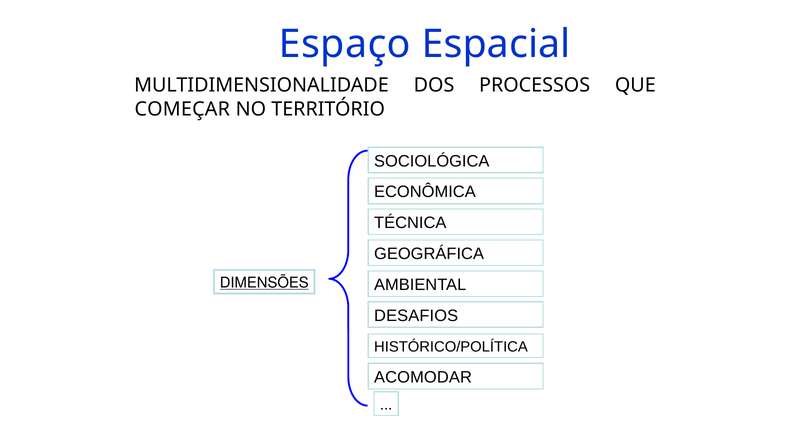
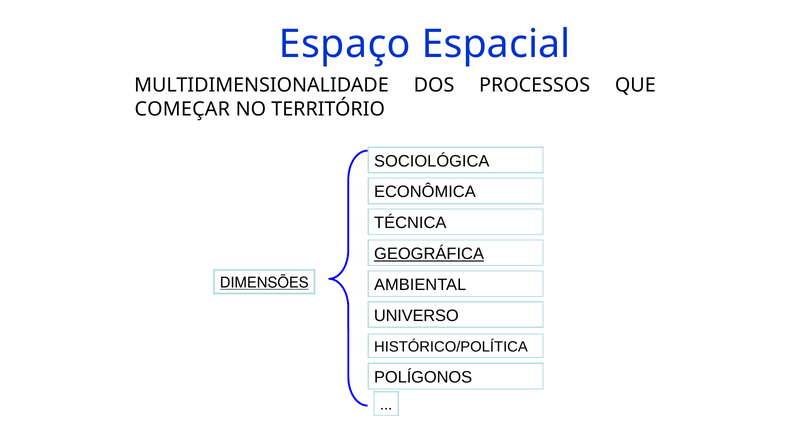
GEOGRÁFICA underline: none -> present
DESAFIOS: DESAFIOS -> UNIVERSO
ACOMODAR: ACOMODAR -> POLÍGONOS
